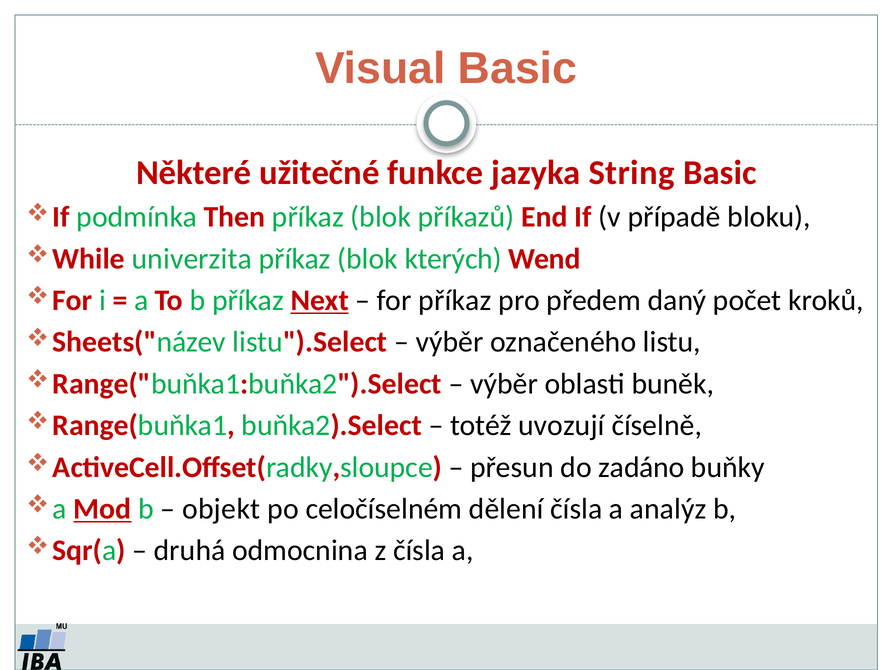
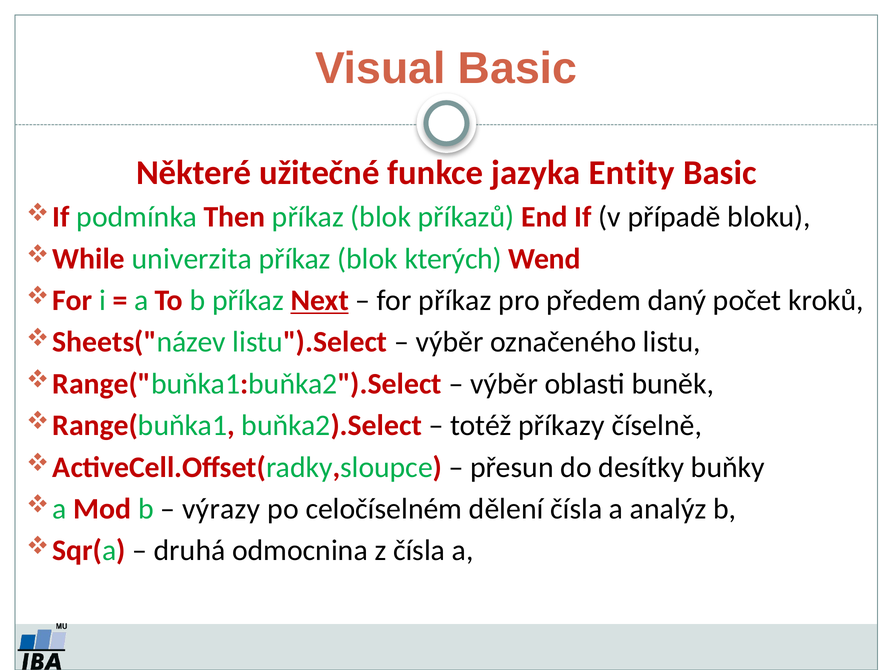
String: String -> Entity
uvozují: uvozují -> příkazy
zadáno: zadáno -> desítky
Mod underline: present -> none
objekt: objekt -> výrazy
